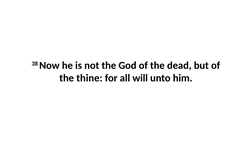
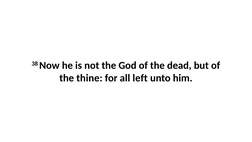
will: will -> left
